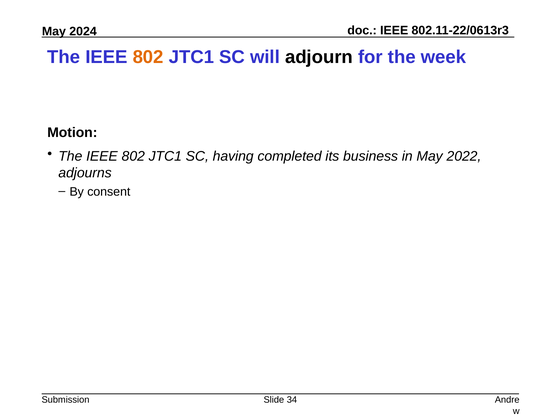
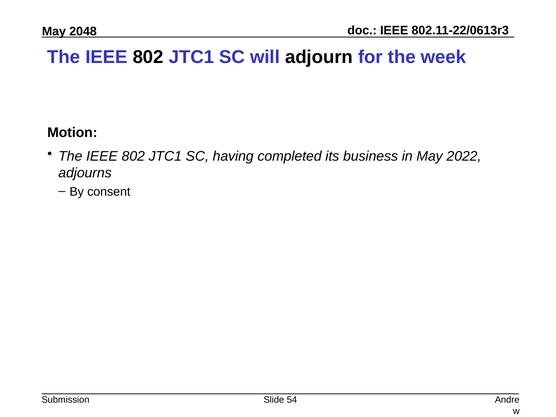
2024: 2024 -> 2048
802 at (148, 57) colour: orange -> black
34: 34 -> 54
